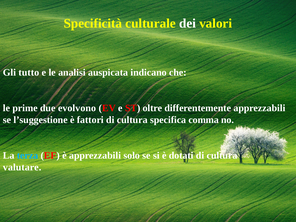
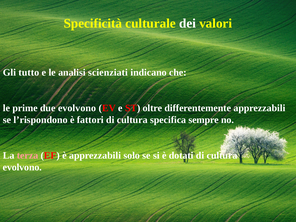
auspicata: auspicata -> scienziati
l’suggestione: l’suggestione -> l’rispondono
comma: comma -> sempre
terza colour: light blue -> pink
valutare at (22, 167): valutare -> evolvono
